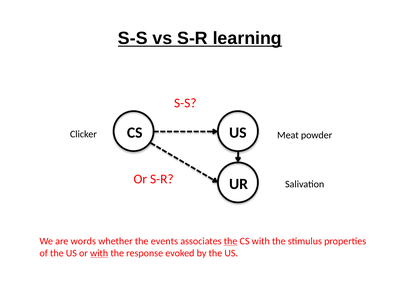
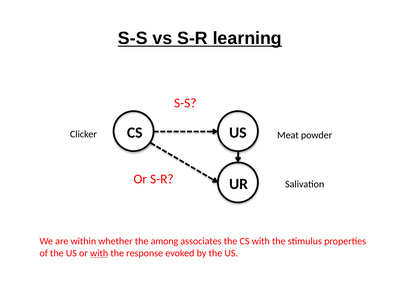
words: words -> within
events: events -> among
the at (231, 241) underline: present -> none
